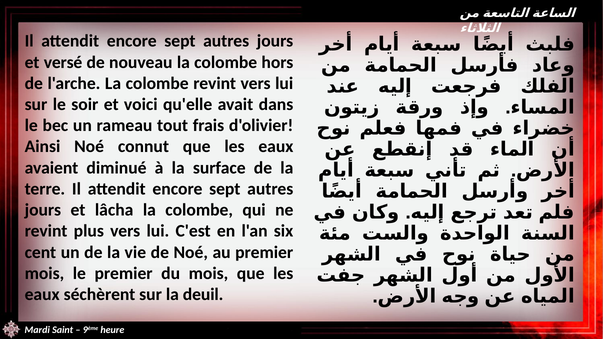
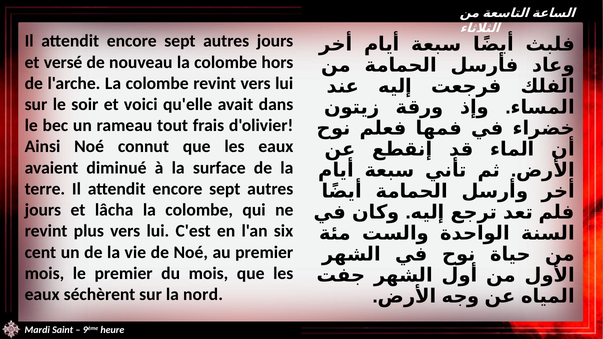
deuil: deuil -> nord
